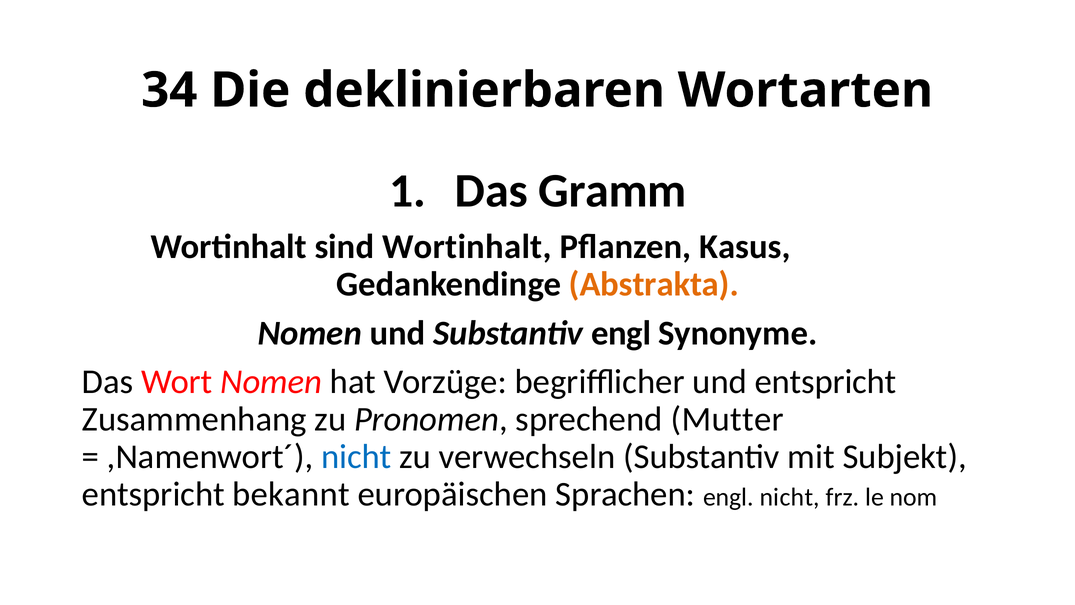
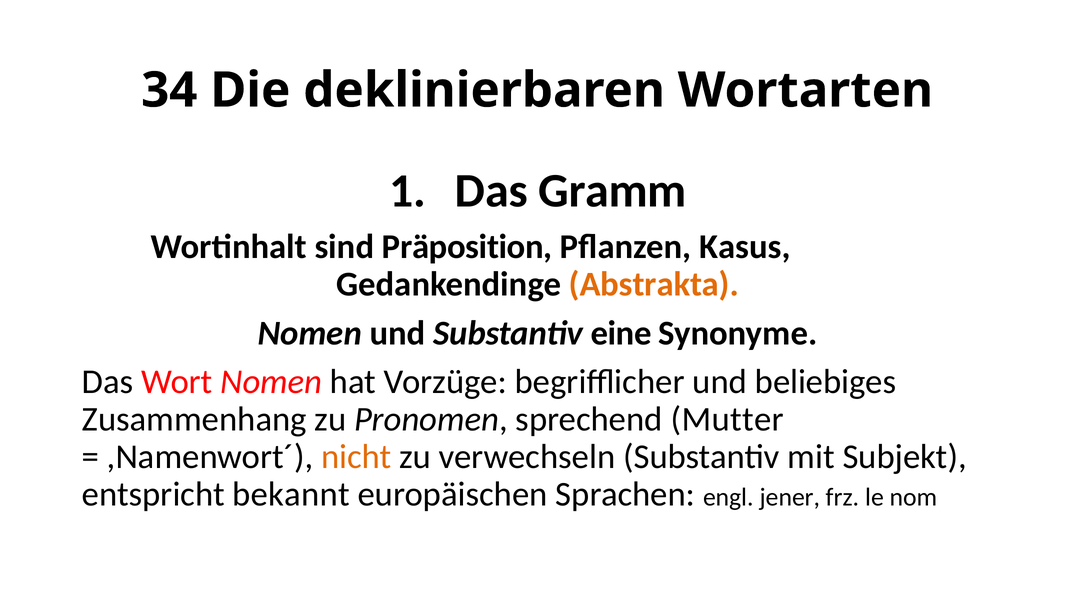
sind Wortinhalt: Wortinhalt -> Präposition
Substantiv engl: engl -> eine
und entspricht: entspricht -> beliebiges
nicht at (356, 457) colour: blue -> orange
engl nicht: nicht -> jener
